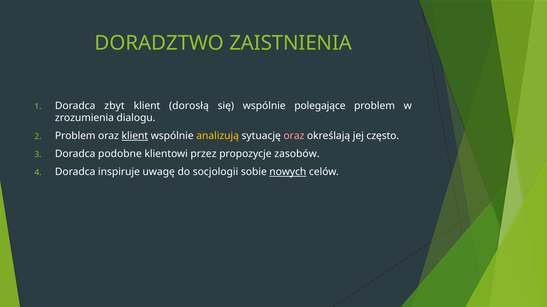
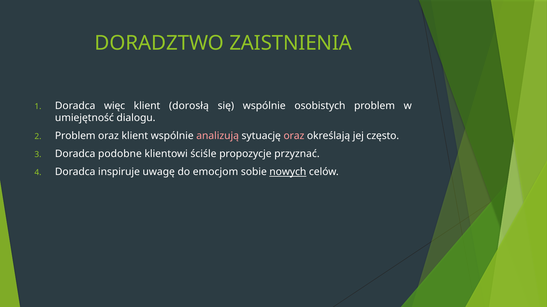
zbyt: zbyt -> więc
polegające: polegające -> osobistych
zrozumienia: zrozumienia -> umiejętność
klient at (135, 136) underline: present -> none
analizują colour: yellow -> pink
przez: przez -> ściśle
zasobów: zasobów -> przyznać
socjologii: socjologii -> emocjom
